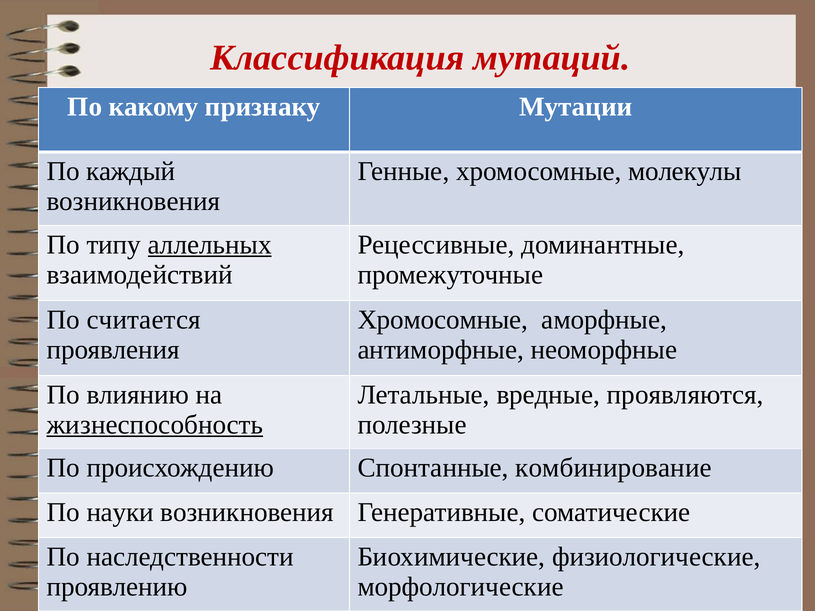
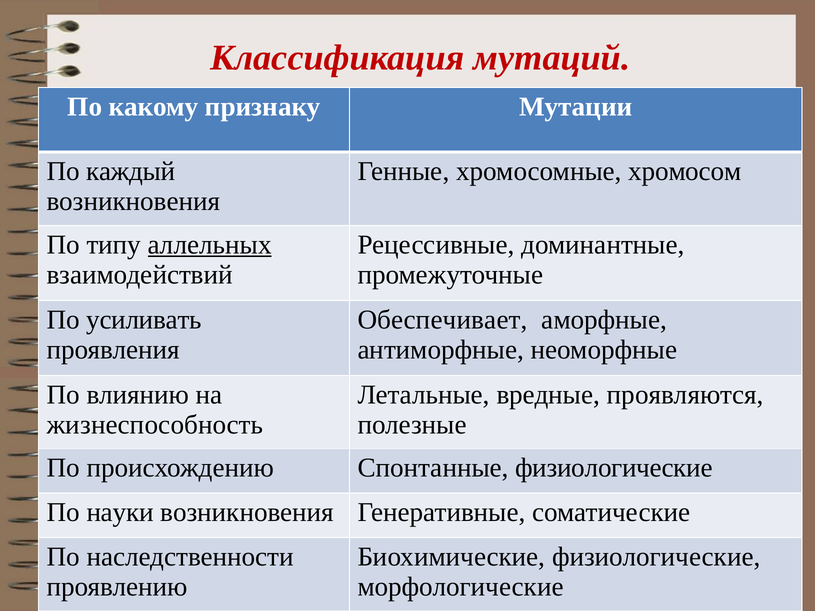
молекулы: молекулы -> хромосом
считается: считается -> усиливать
Хромосомные at (443, 320): Хромосомные -> Обеспечивает
жизнеспособность underline: present -> none
Спонтанные комбинирование: комбинирование -> физиологические
